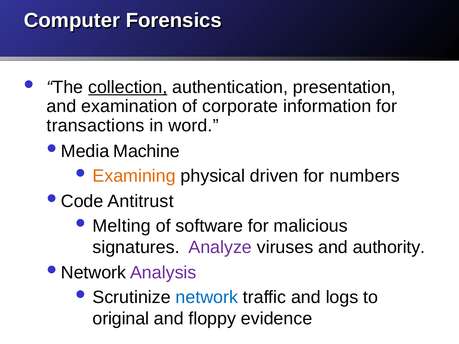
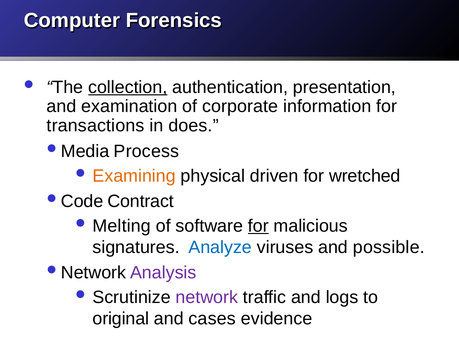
word: word -> does
Machine: Machine -> Process
numbers: numbers -> wretched
Antitrust: Antitrust -> Contract
for at (258, 226) underline: none -> present
Analyze colour: purple -> blue
authority: authority -> possible
network colour: blue -> purple
floppy: floppy -> cases
